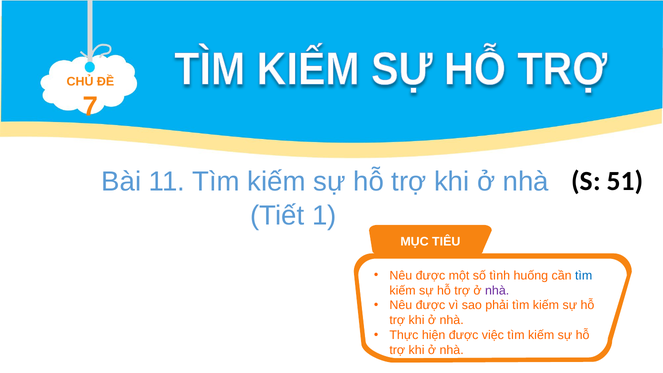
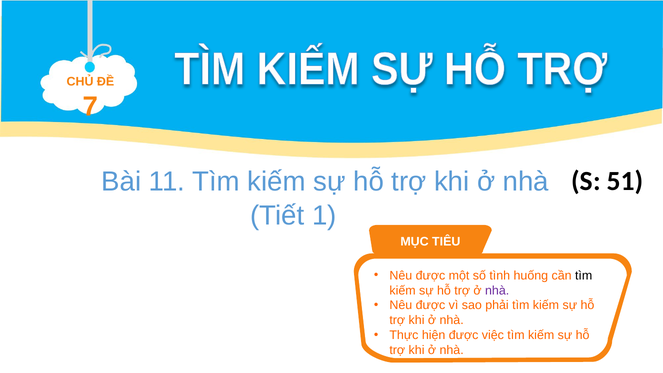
tìm at (584, 275) colour: blue -> black
